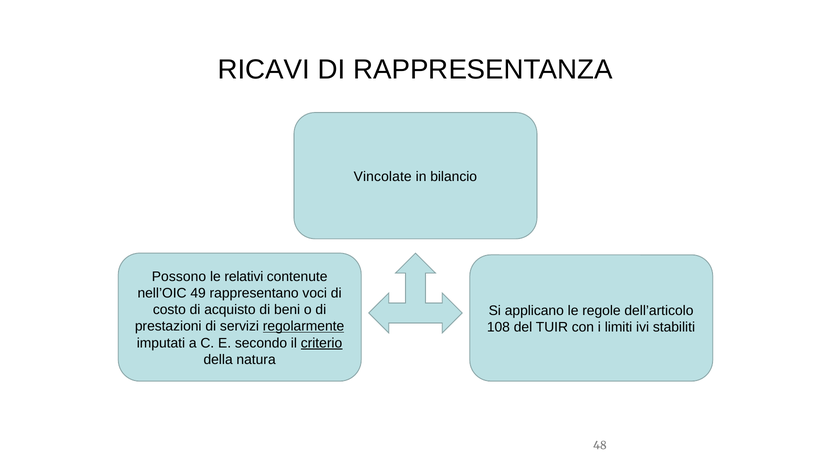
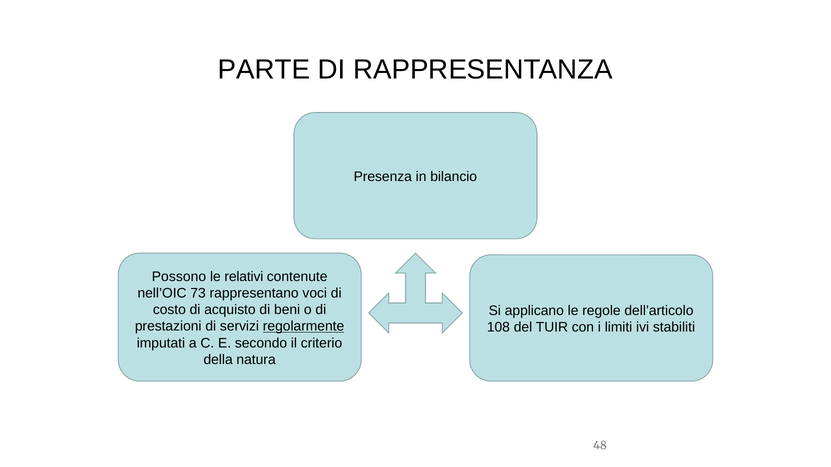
RICAVI: RICAVI -> PARTE
Vincolate: Vincolate -> Presenza
49: 49 -> 73
criterio underline: present -> none
